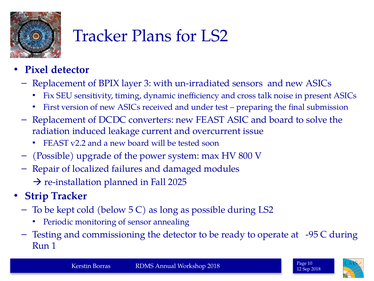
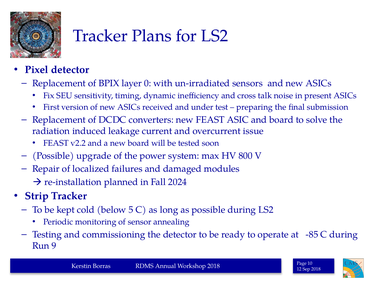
3: 3 -> 0
2025: 2025 -> 2024
-95: -95 -> -85
1: 1 -> 9
